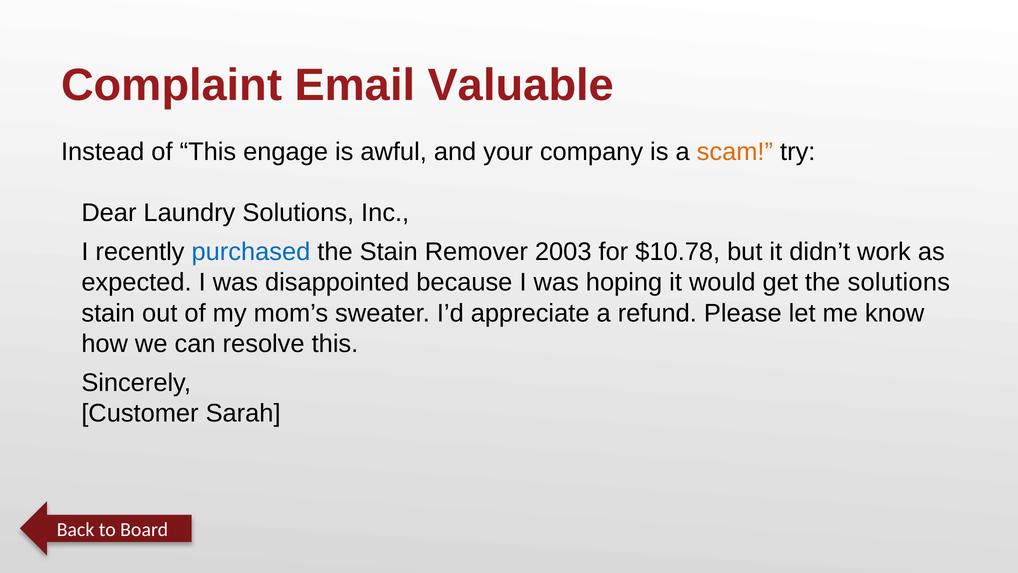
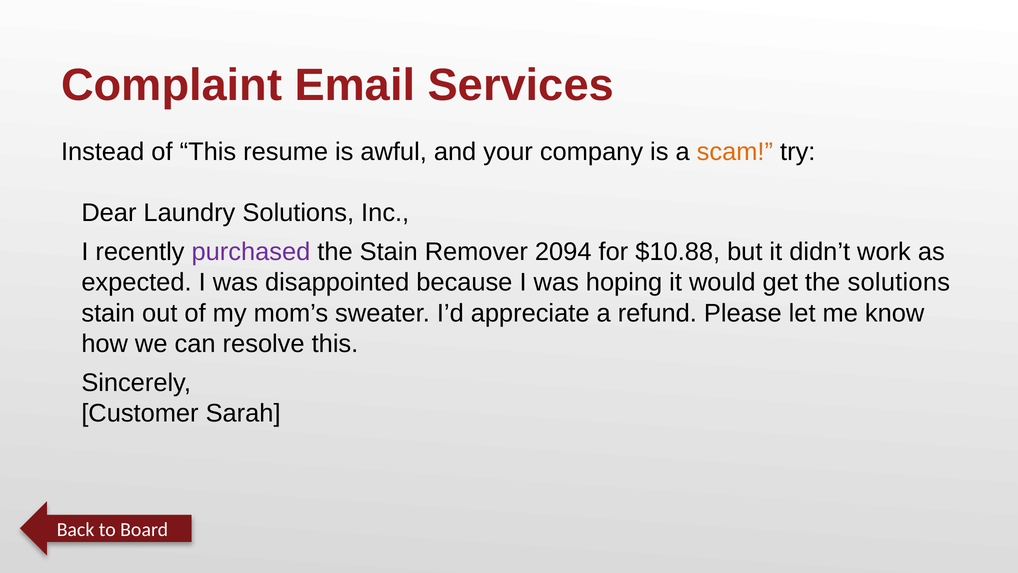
Valuable: Valuable -> Services
engage: engage -> resume
purchased colour: blue -> purple
2003: 2003 -> 2094
$10.78: $10.78 -> $10.88
